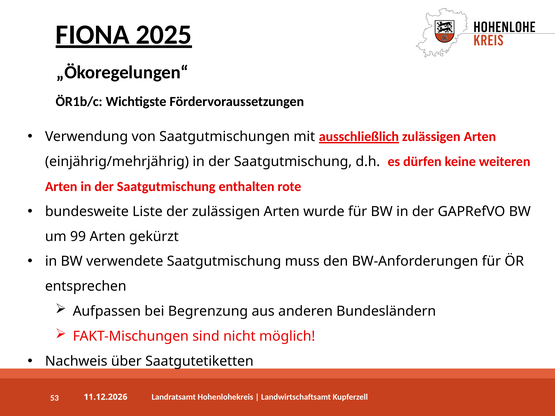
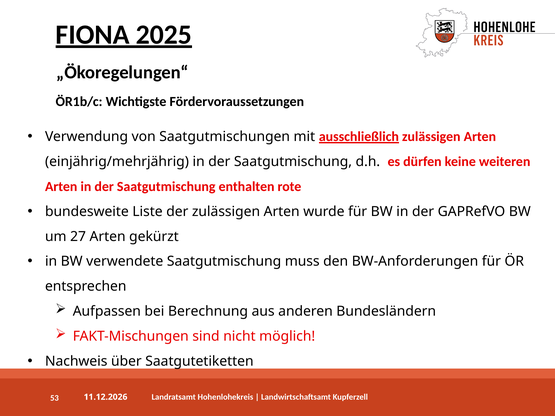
99: 99 -> 27
Begrenzung: Begrenzung -> Berechnung
